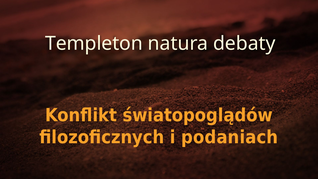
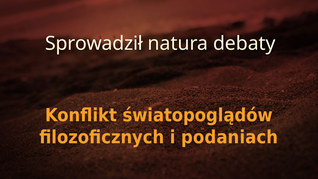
Templeton: Templeton -> Sprowadził
